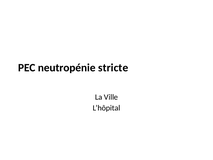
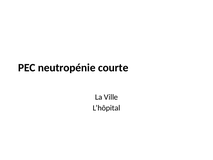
stricte: stricte -> courte
